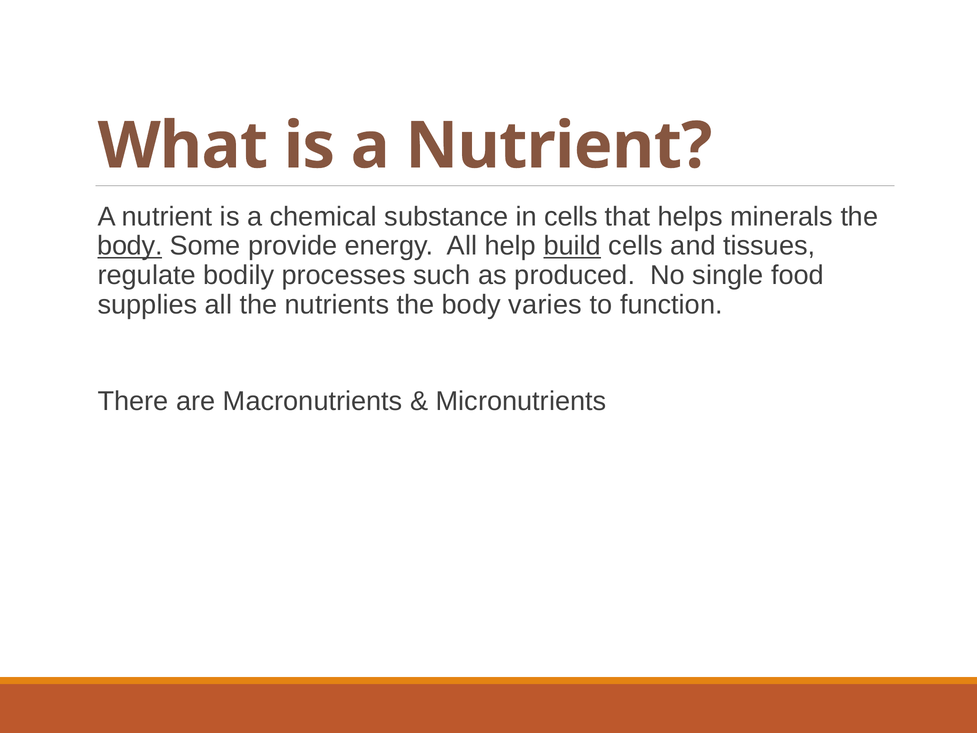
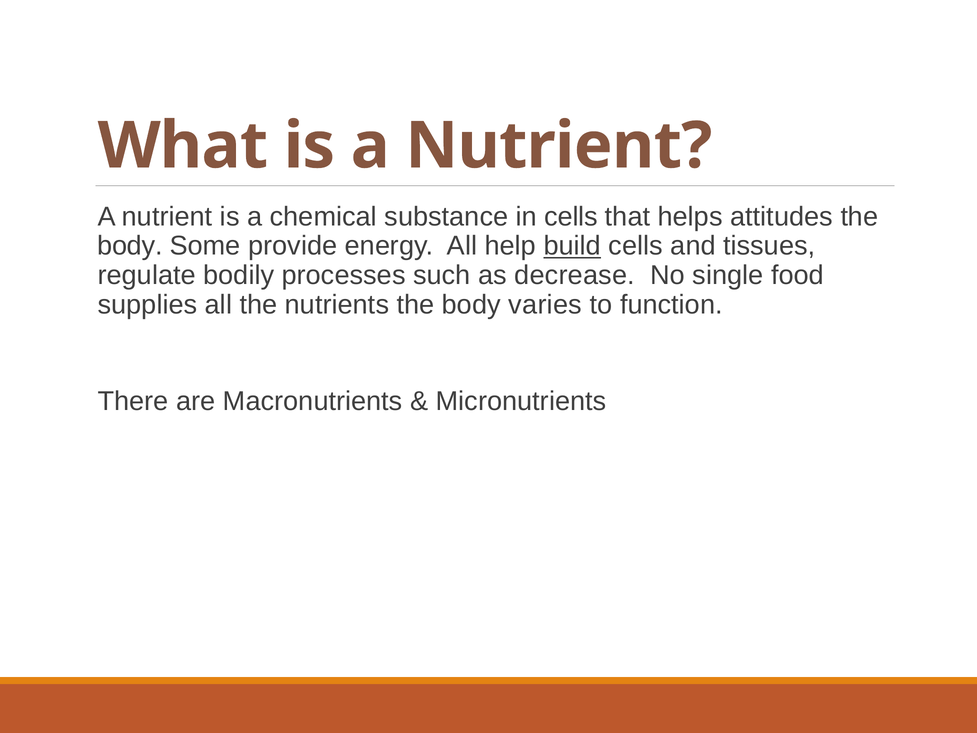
minerals: minerals -> attitudes
body at (130, 246) underline: present -> none
produced: produced -> decrease
